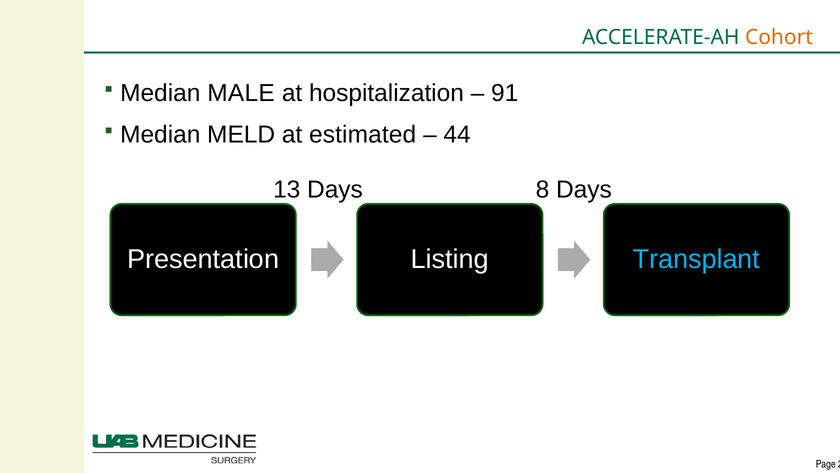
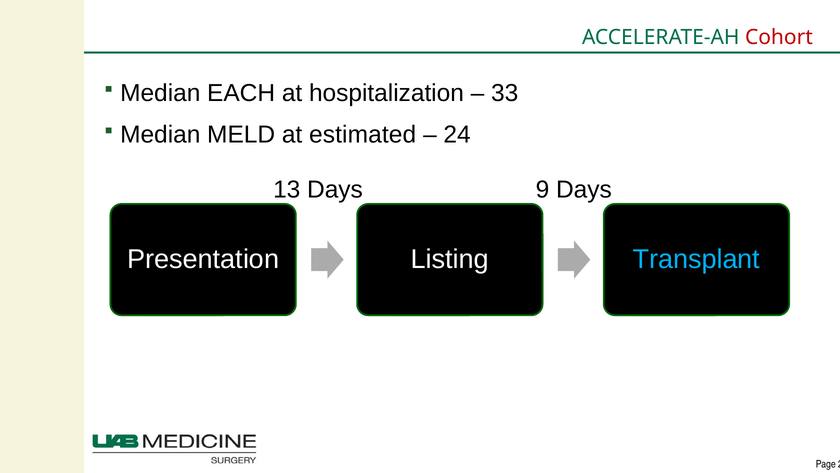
Cohort colour: orange -> red
MALE: MALE -> EACH
91: 91 -> 33
44: 44 -> 24
8: 8 -> 9
